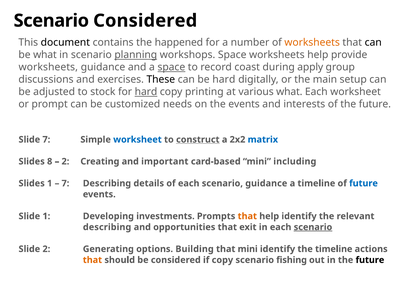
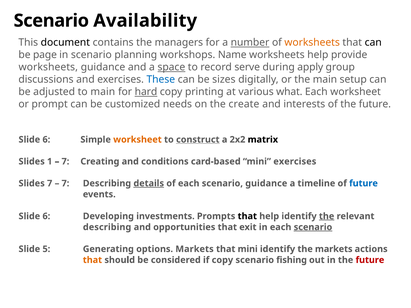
Scenario Considered: Considered -> Availability
happened: happened -> managers
number underline: none -> present
be what: what -> page
planning underline: present -> none
workshops Space: Space -> Name
coast: coast -> serve
These colour: black -> blue
be hard: hard -> sizes
to stock: stock -> main
the events: events -> create
7 at (46, 140): 7 -> 6
worksheet at (137, 140) colour: blue -> orange
matrix colour: blue -> black
8: 8 -> 1
2 at (65, 162): 2 -> 7
important: important -> conditions
mini including: including -> exercises
Slides 1: 1 -> 7
details underline: none -> present
1 at (46, 216): 1 -> 6
that at (247, 216) colour: orange -> black
the at (327, 216) underline: none -> present
Slide 2: 2 -> 5
options Building: Building -> Markets
the timeline: timeline -> markets
future at (370, 260) colour: black -> red
